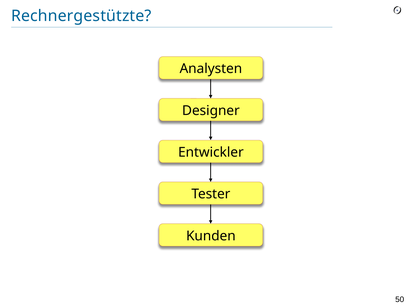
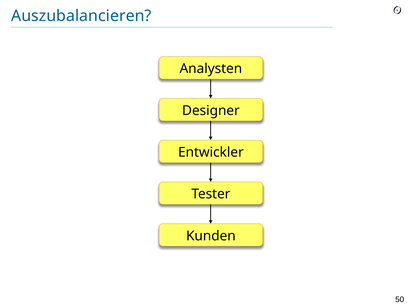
Rechnergestützte: Rechnergestützte -> Auszubalancieren
